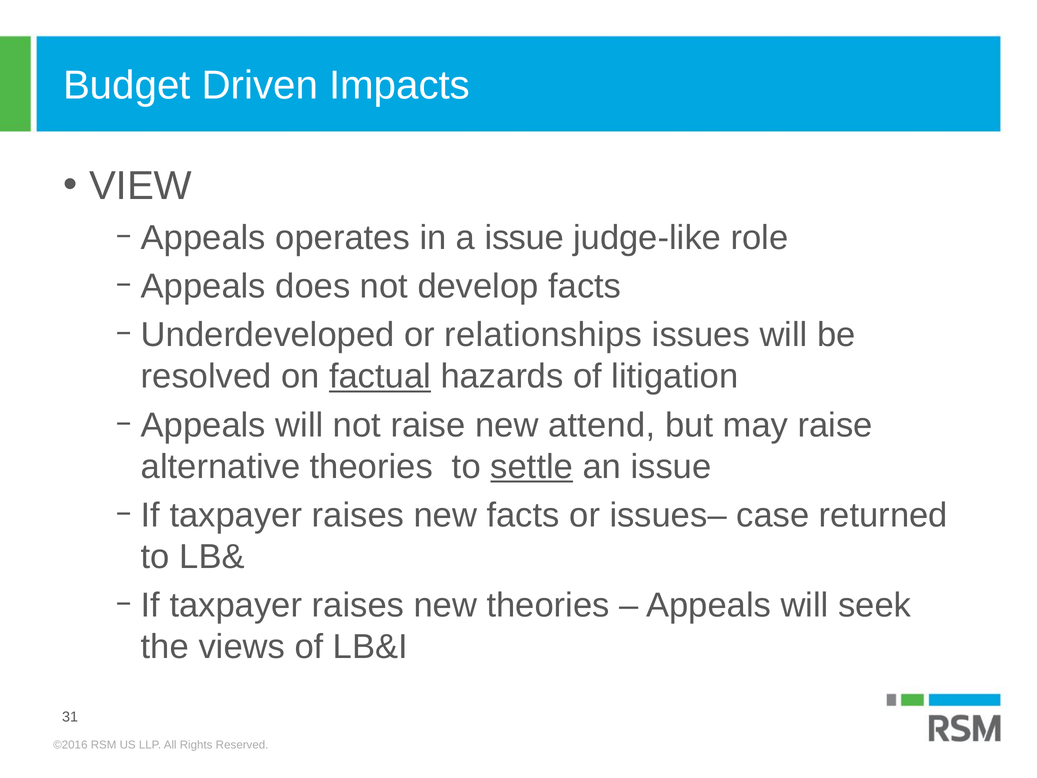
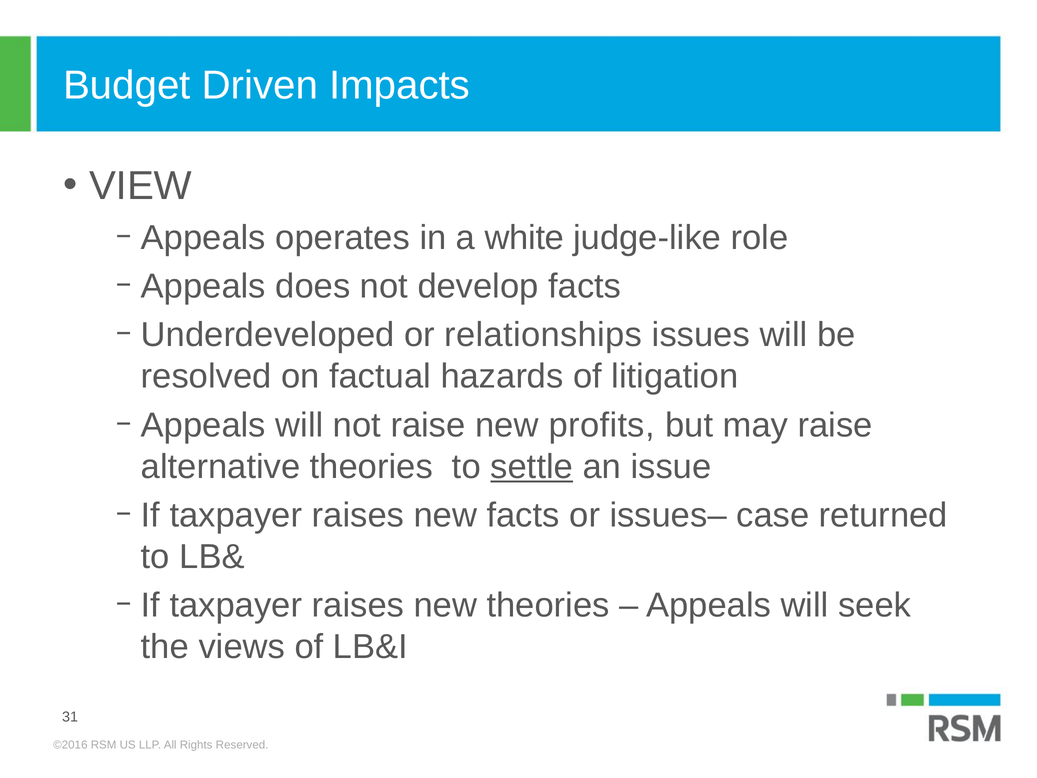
a issue: issue -> white
factual underline: present -> none
attend: attend -> profits
